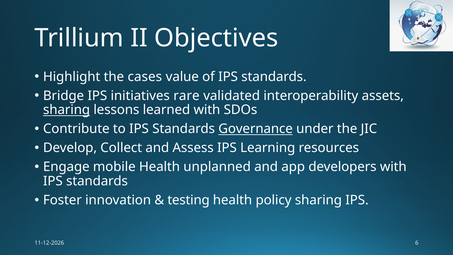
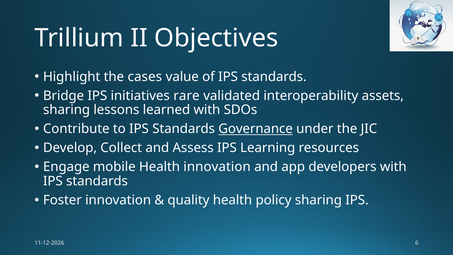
sharing at (67, 110) underline: present -> none
Health unplanned: unplanned -> innovation
testing: testing -> quality
